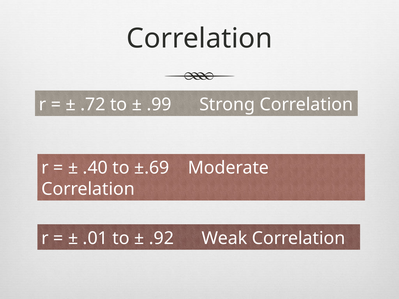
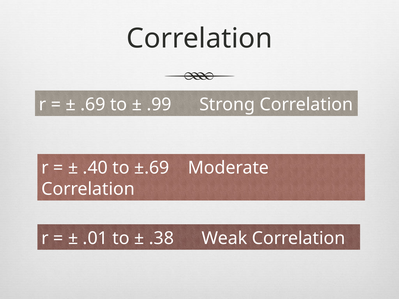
.72: .72 -> .69
.92: .92 -> .38
